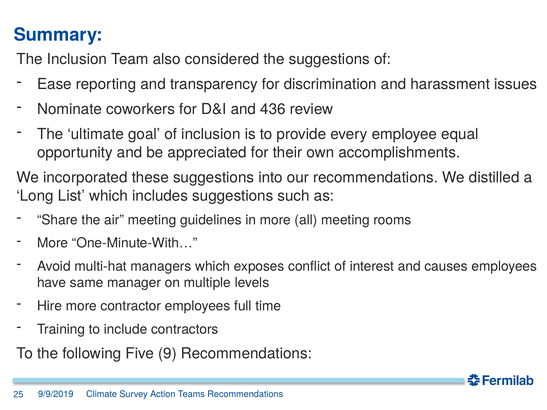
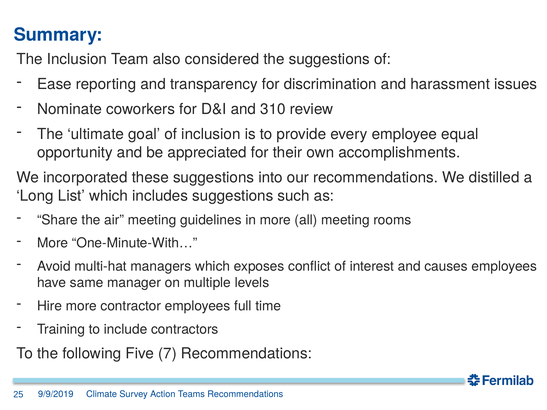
436: 436 -> 310
9: 9 -> 7
